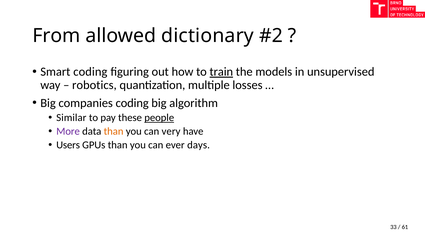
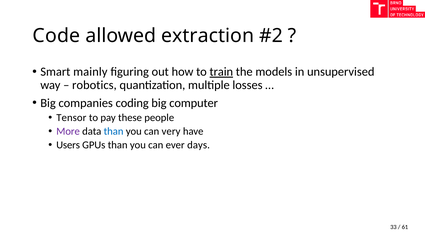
From: From -> Code
dictionary: dictionary -> extraction
Smart coding: coding -> mainly
algorithm: algorithm -> computer
Similar: Similar -> Tensor
people underline: present -> none
than at (114, 131) colour: orange -> blue
